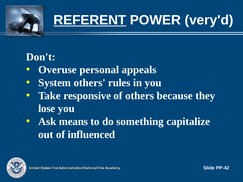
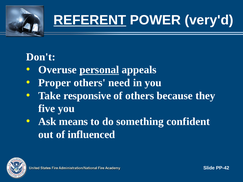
personal underline: none -> present
System: System -> Proper
rules: rules -> need
lose: lose -> five
capitalize: capitalize -> confident
